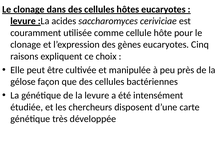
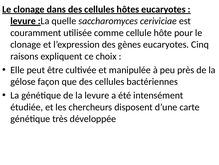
acides: acides -> quelle
